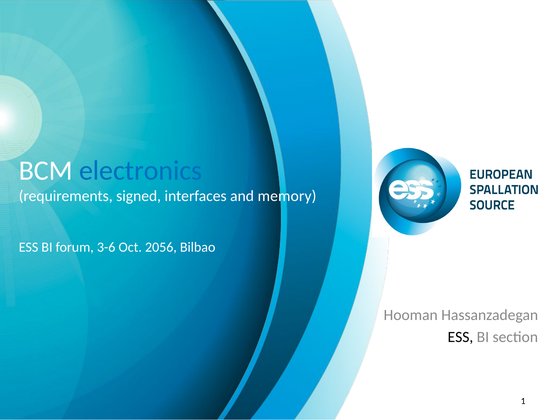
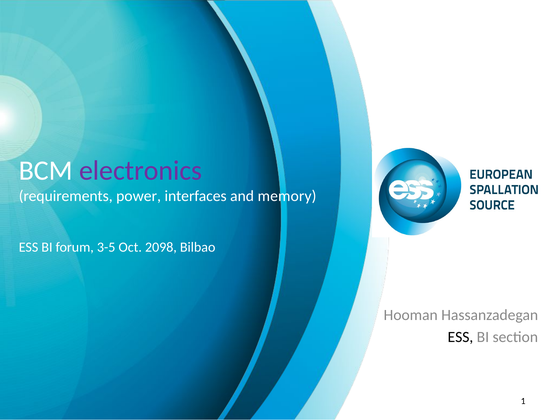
electronics colour: blue -> purple
signed: signed -> power
3-6: 3-6 -> 3-5
2056: 2056 -> 2098
